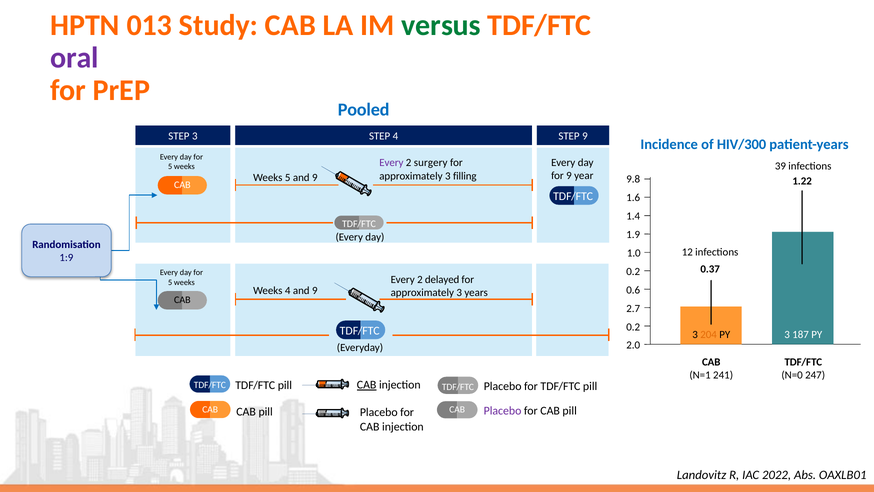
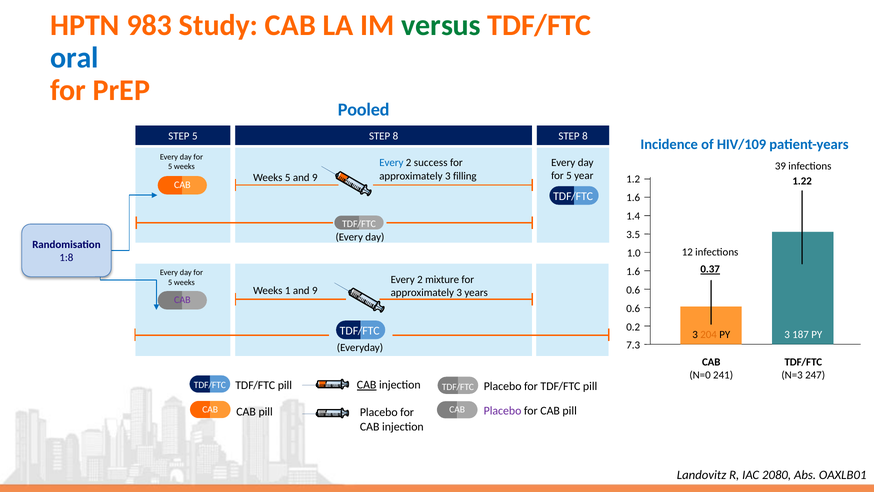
013: 013 -> 983
oral colour: purple -> blue
STEP 3: 3 -> 5
4 at (395, 136): 4 -> 8
9 at (585, 136): 9 -> 8
HIV/300: HIV/300 -> HIV/109
Every at (391, 163) colour: purple -> blue
surgery: surgery -> success
9 at (569, 175): 9 -> 5
9.8: 9.8 -> 1.2
1.9: 1.9 -> 3.5
1:9: 1:9 -> 1:8
0.37 underline: none -> present
0.2 at (633, 271): 0.2 -> 1.6
delayed: delayed -> mixture
Weeks 4: 4 -> 1
CAB at (182, 300) colour: black -> purple
2.7 at (633, 308): 2.7 -> 0.6
2.0: 2.0 -> 7.3
N=1: N=1 -> N=0
N=0: N=0 -> N=3
2022: 2022 -> 2080
